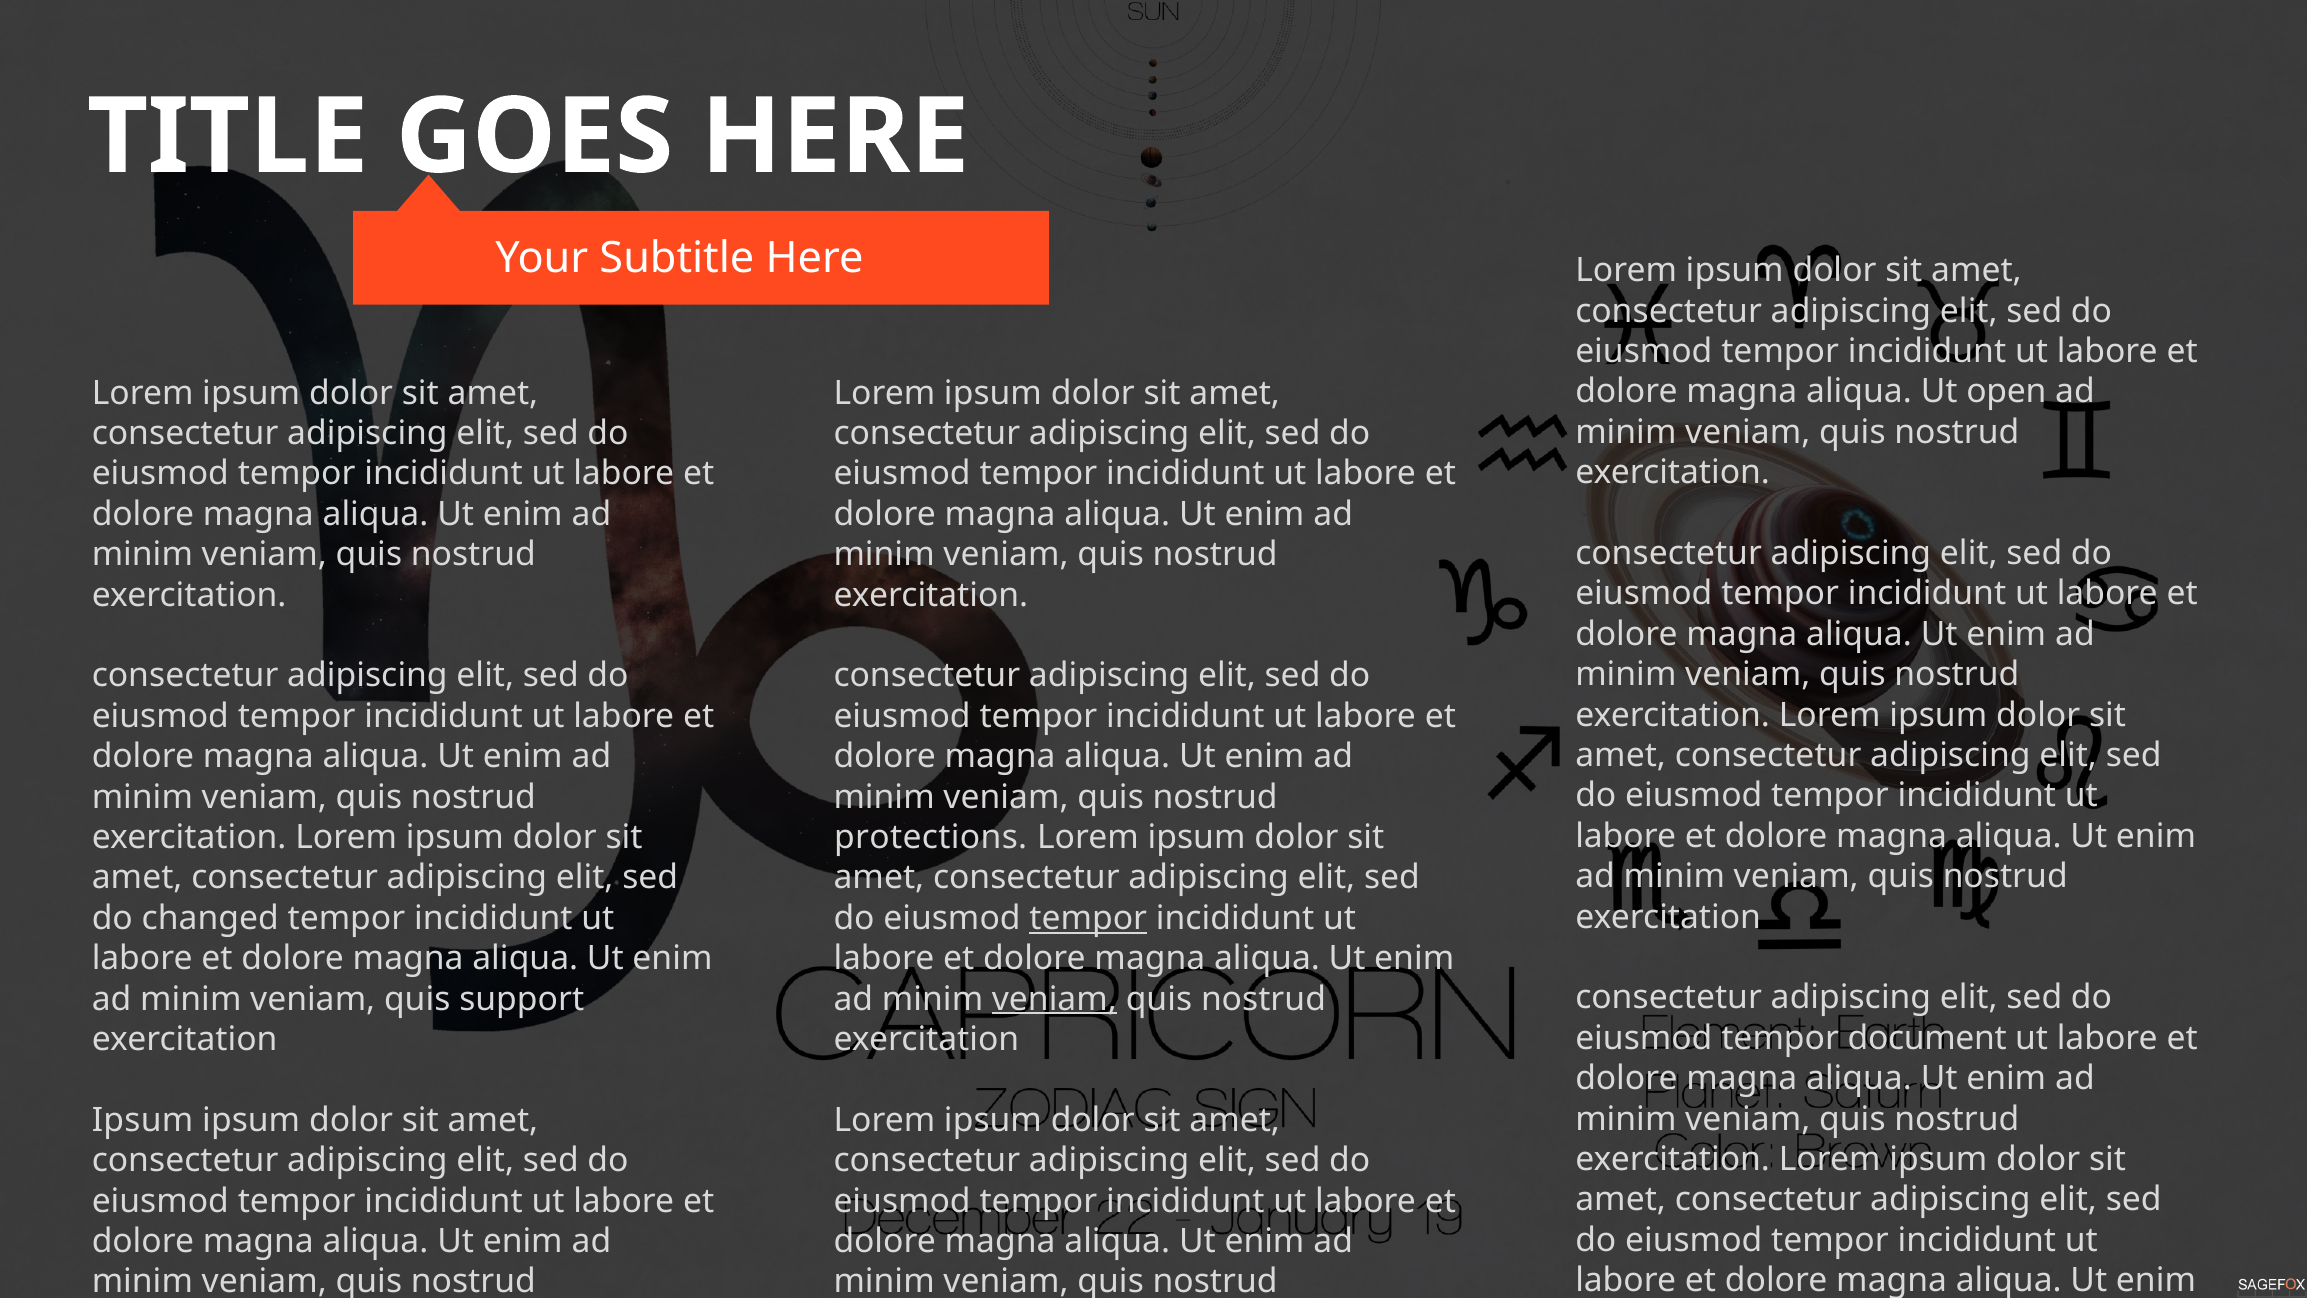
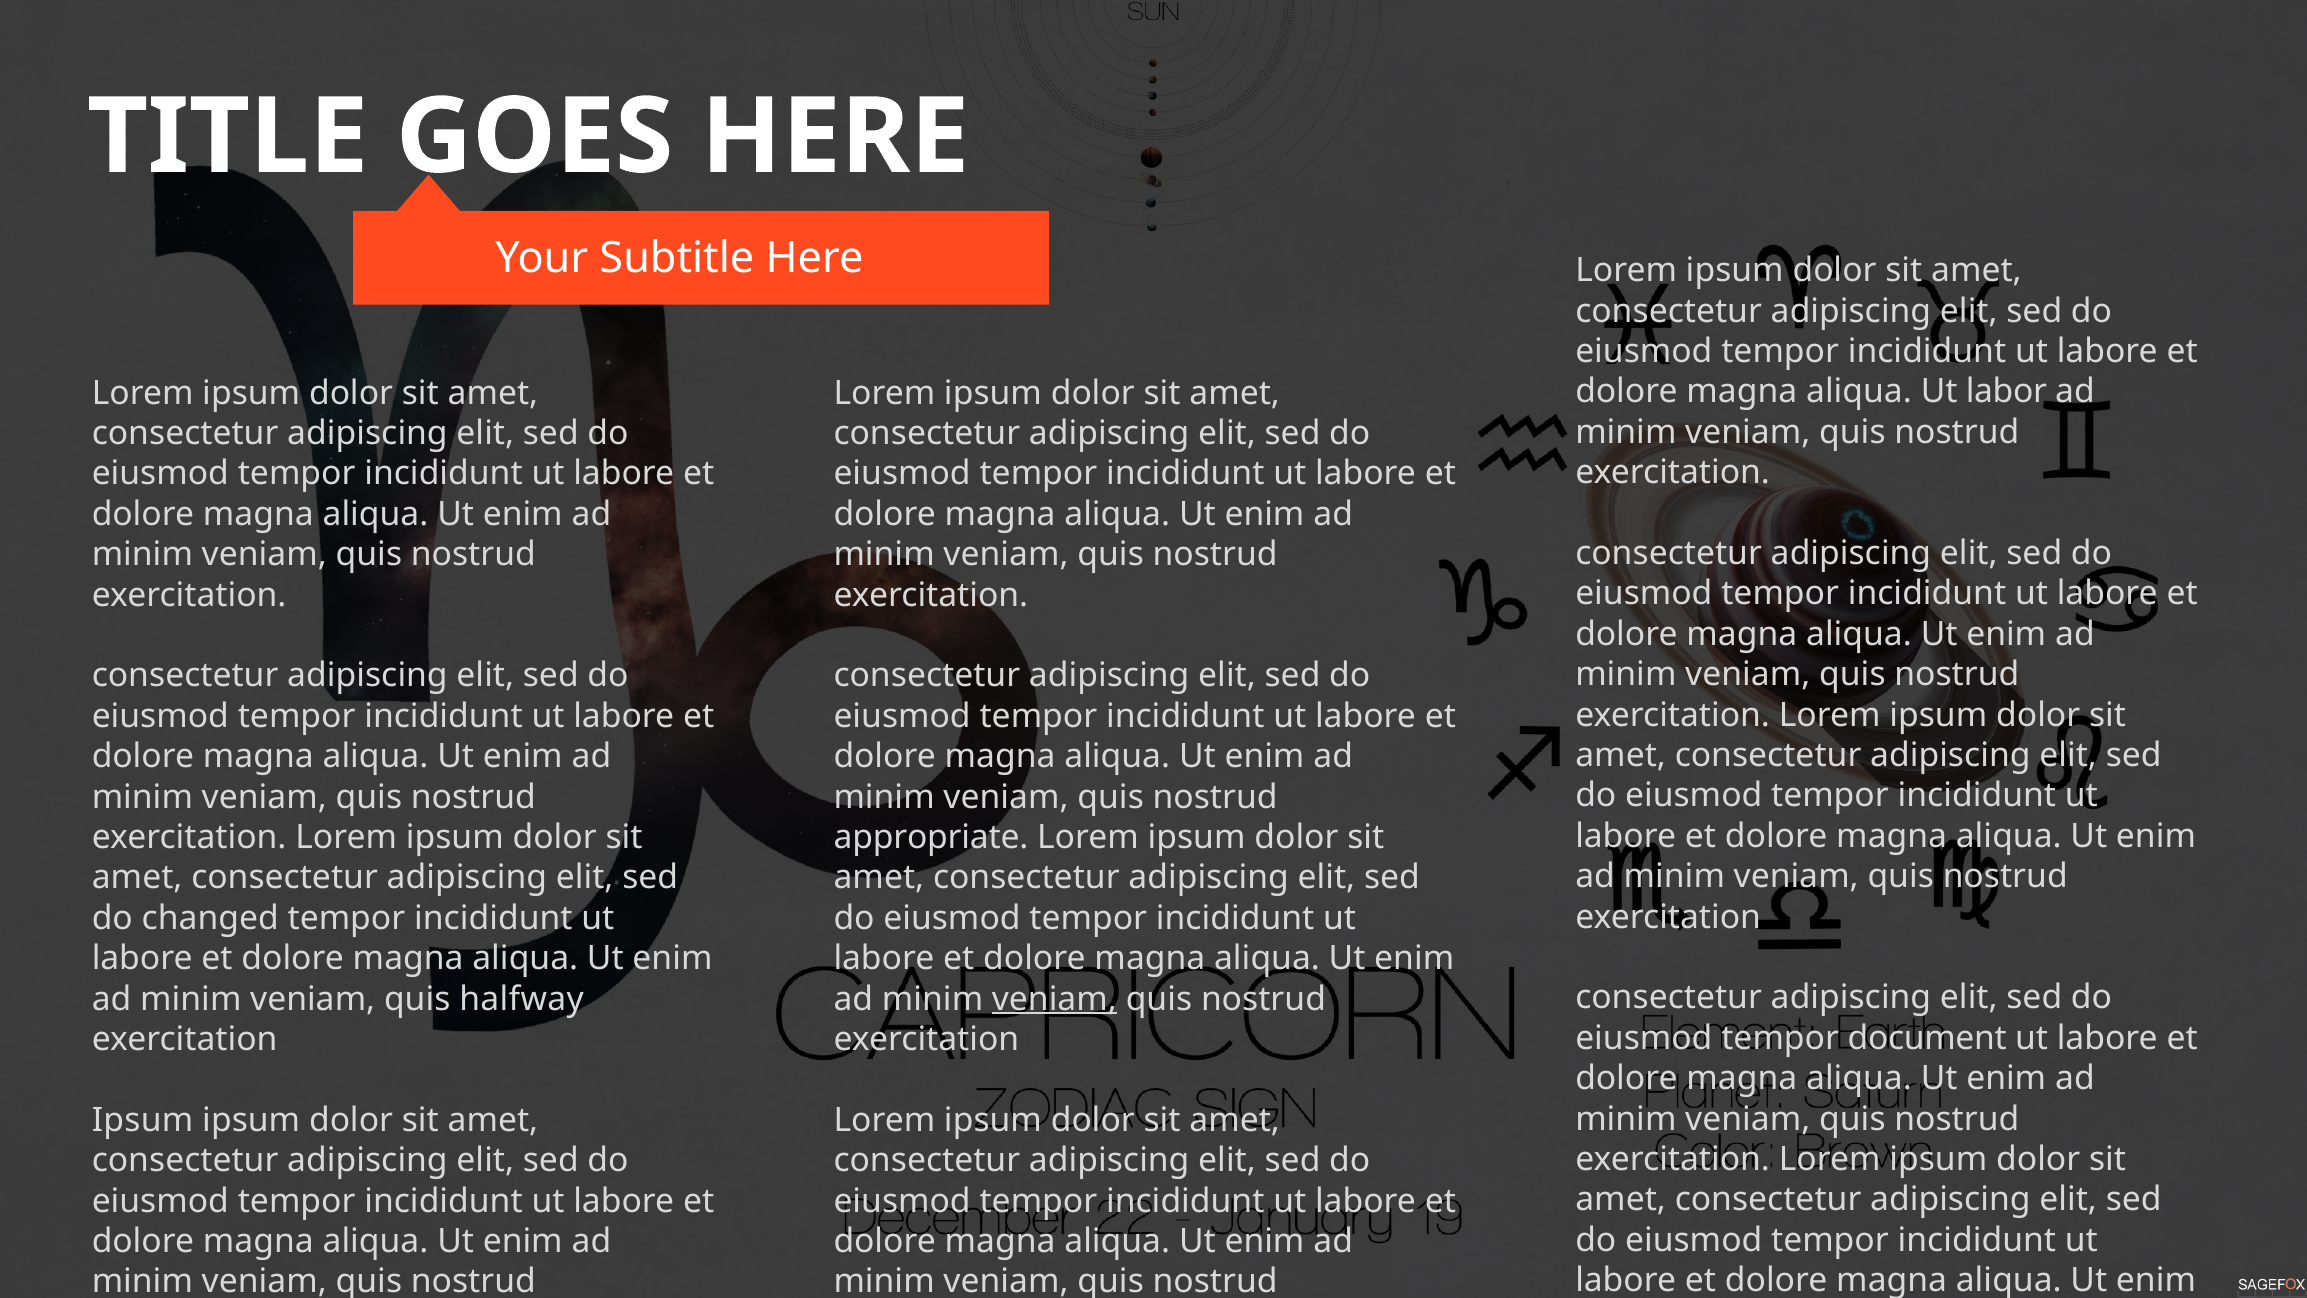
open: open -> labor
protections: protections -> appropriate
tempor at (1088, 918) underline: present -> none
support: support -> halfway
